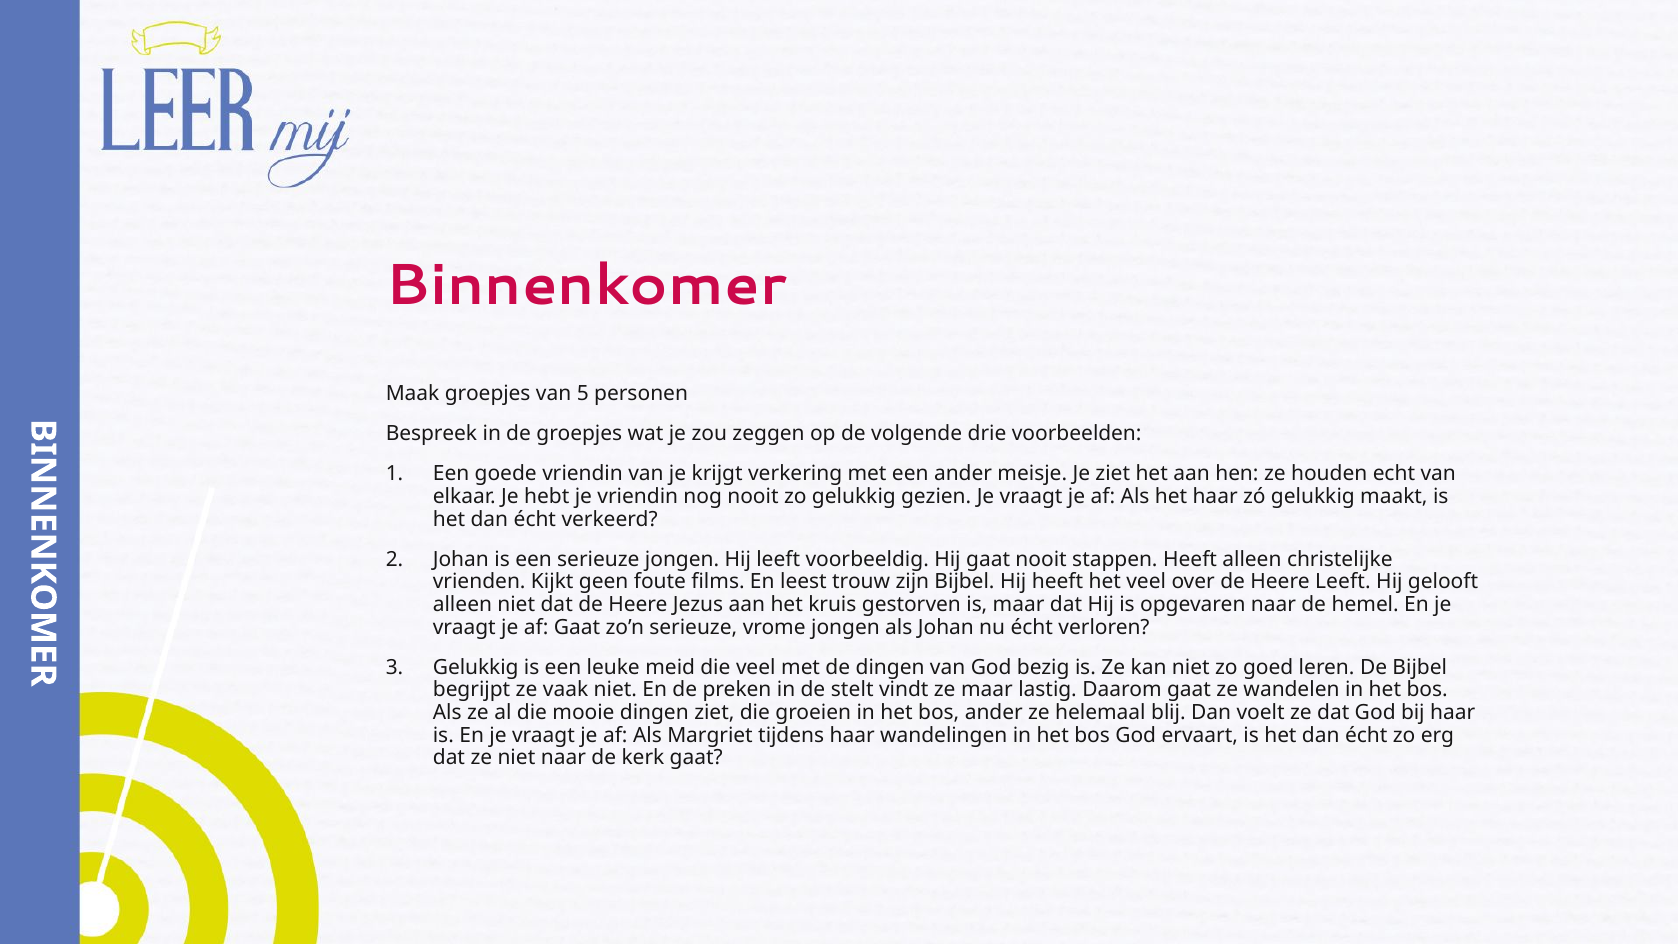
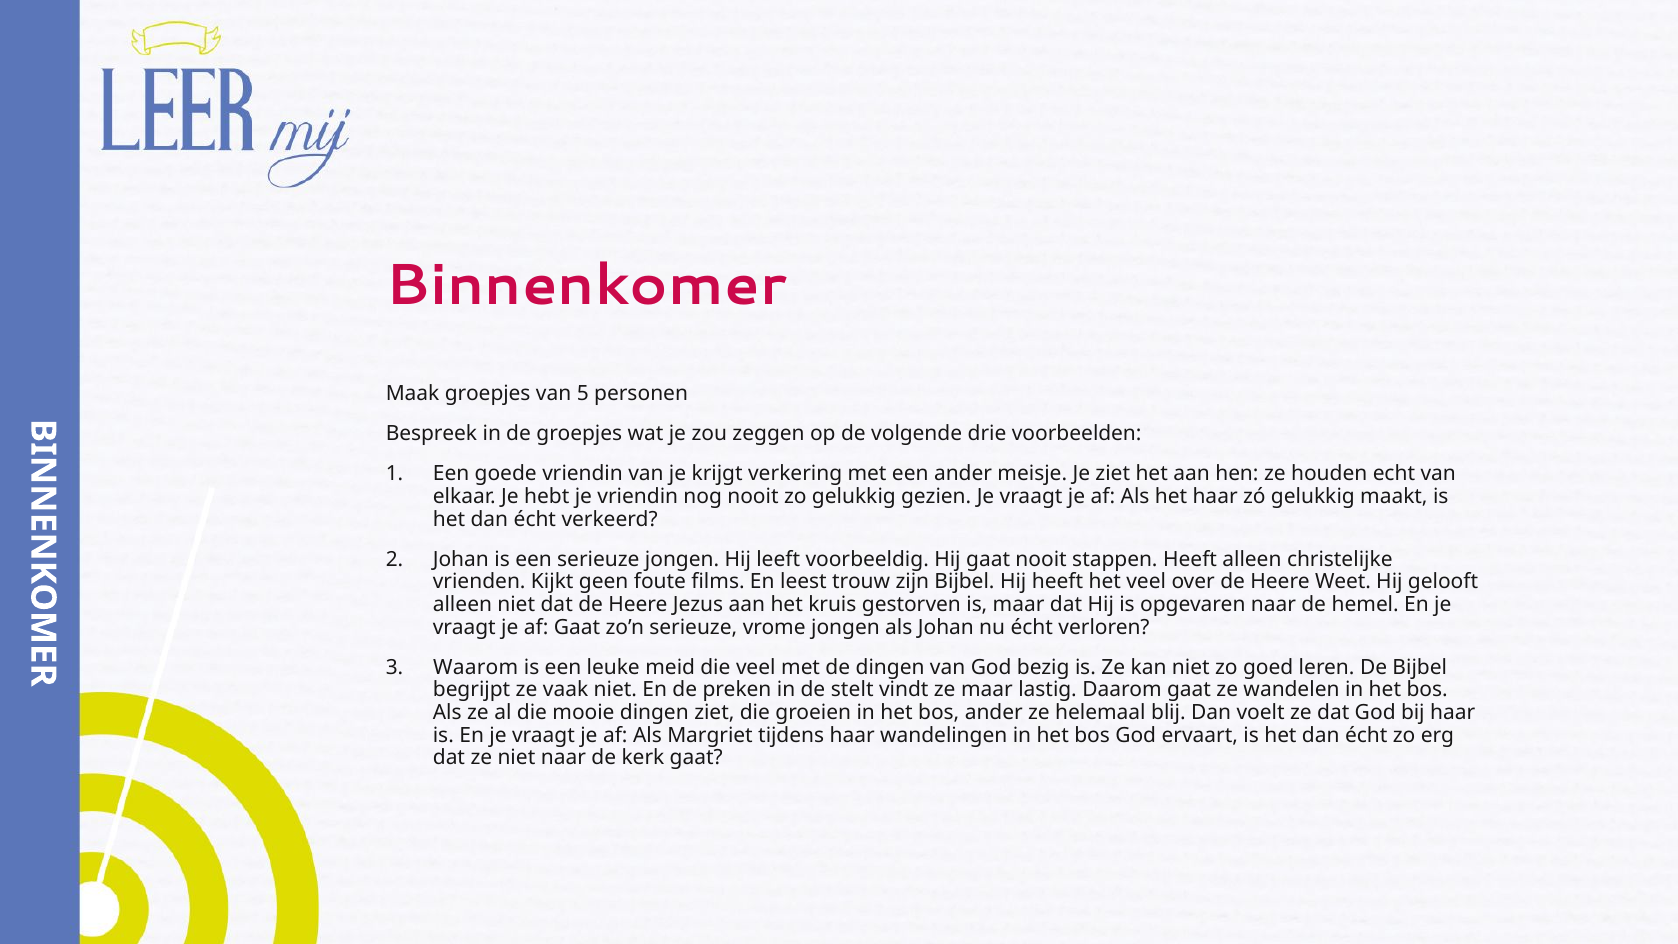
Heere Leeft: Leeft -> Weet
Gelukkig at (476, 667): Gelukkig -> Waarom
